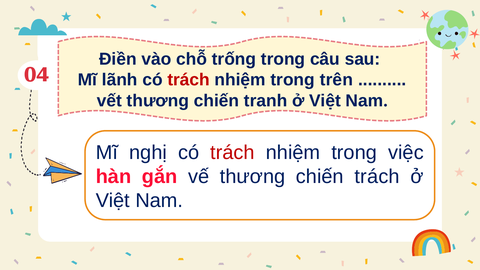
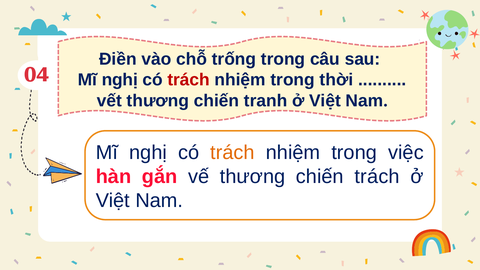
lãnh at (120, 80): lãnh -> nghị
trên: trên -> thời
trách at (232, 153) colour: red -> orange
